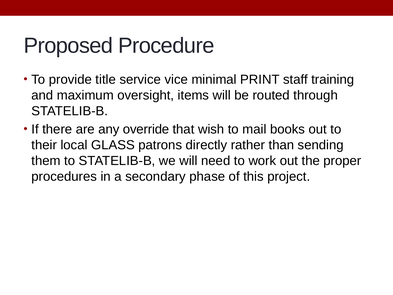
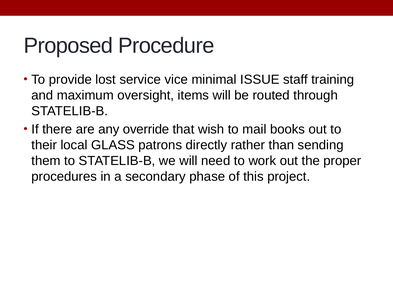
title: title -> lost
PRINT: PRINT -> ISSUE
